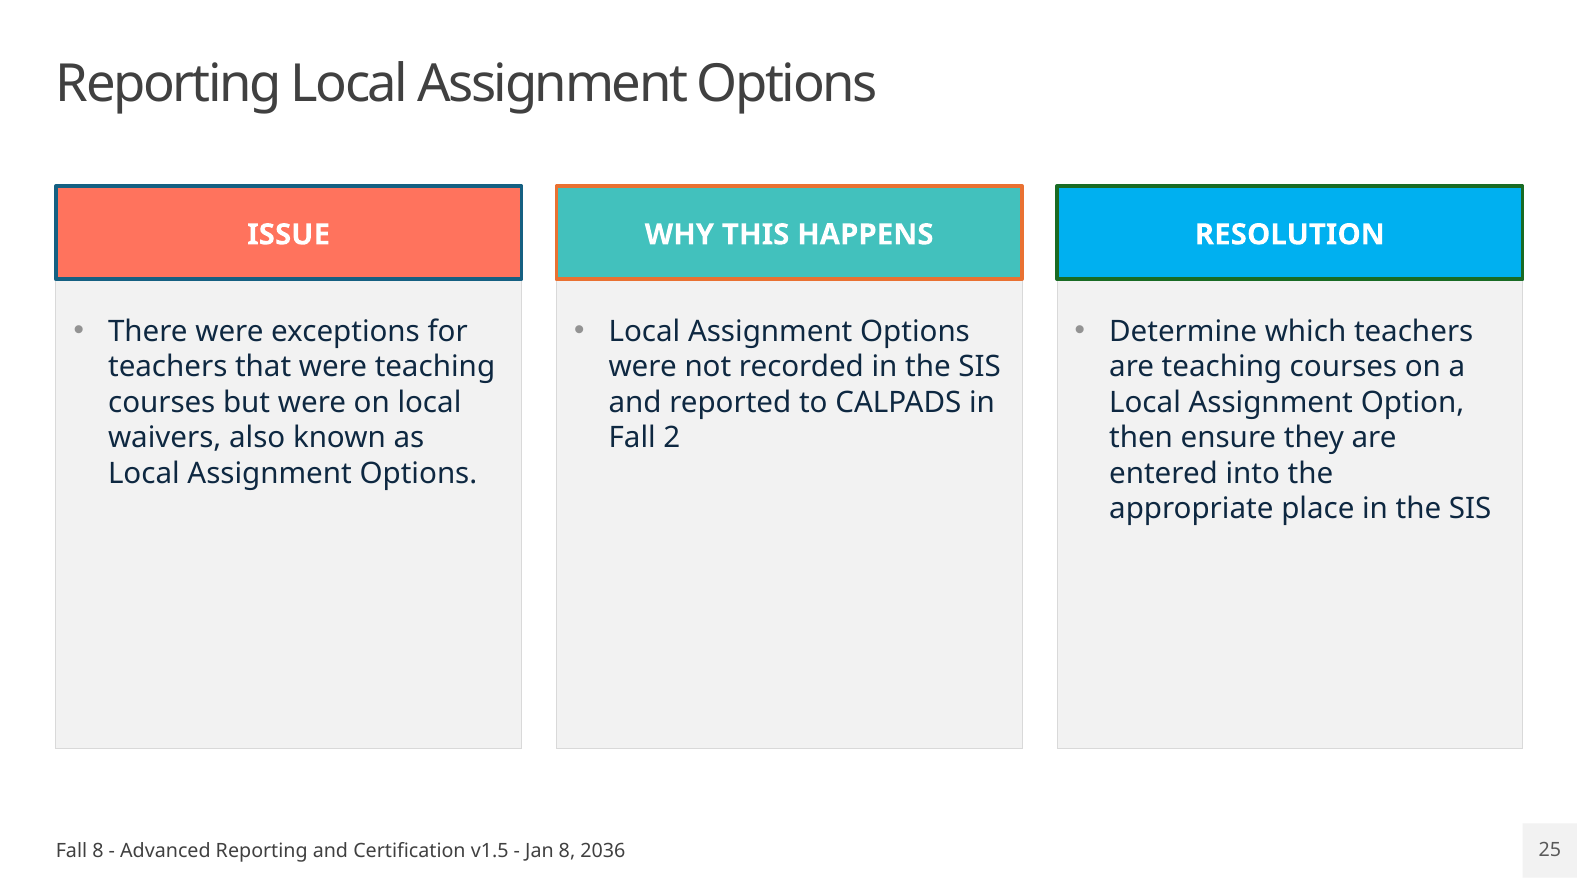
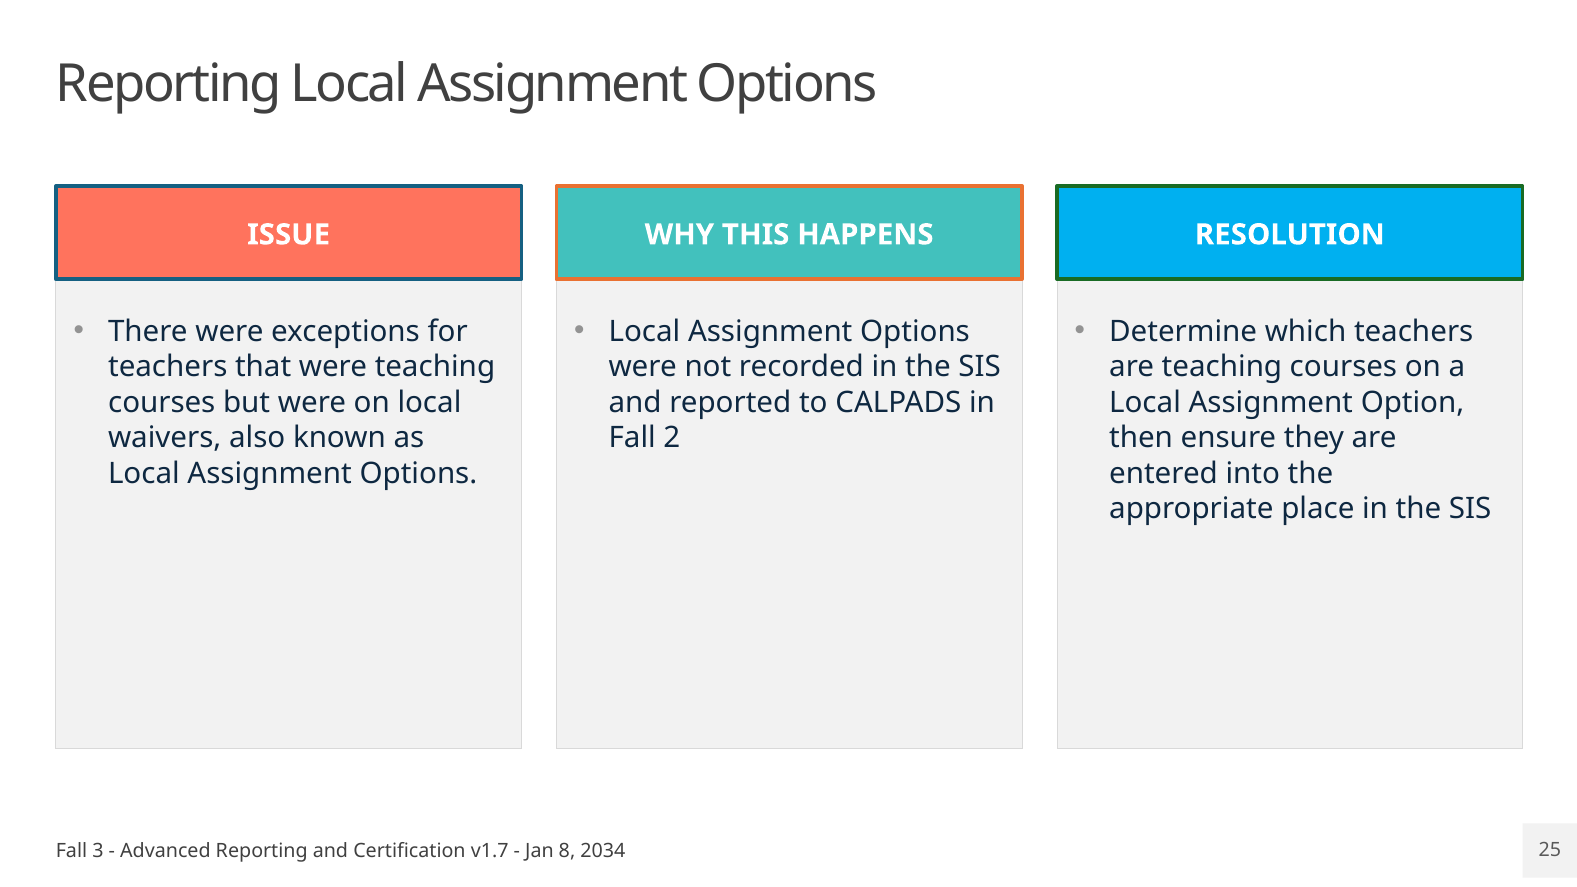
Fall 8: 8 -> 3
v1.5: v1.5 -> v1.7
2036: 2036 -> 2034
